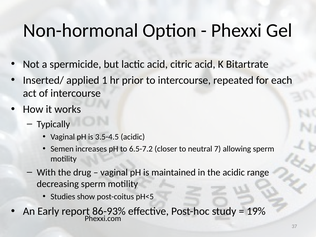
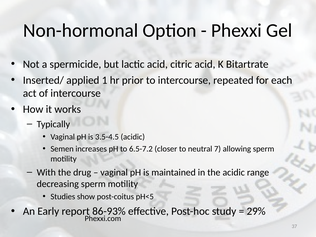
19%: 19% -> 29%
